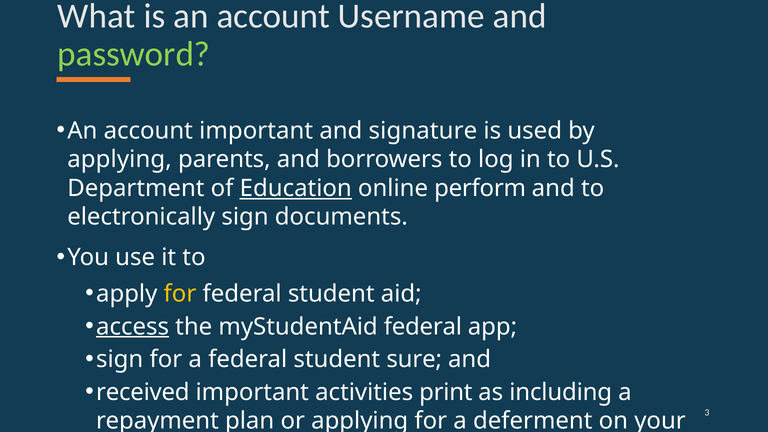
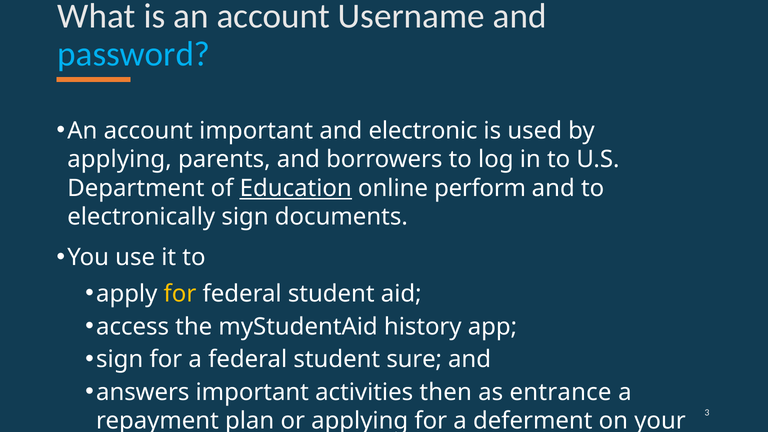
password colour: light green -> light blue
signature: signature -> electronic
access underline: present -> none
myStudentAid federal: federal -> history
received: received -> answers
print: print -> then
including: including -> entrance
